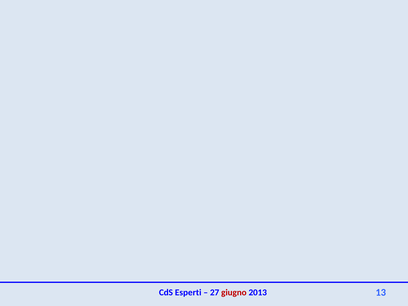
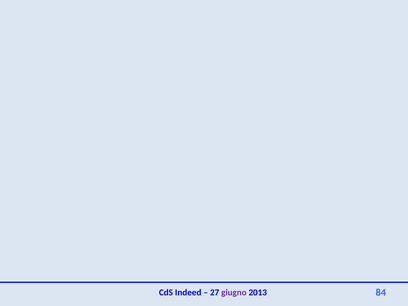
Esperti: Esperti -> Indeed
giugno colour: red -> purple
13: 13 -> 84
